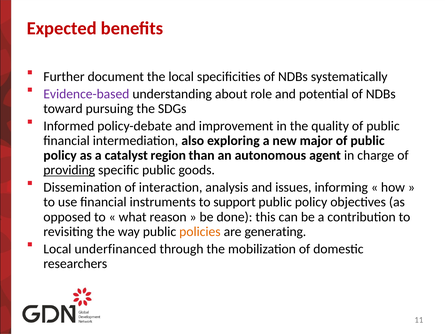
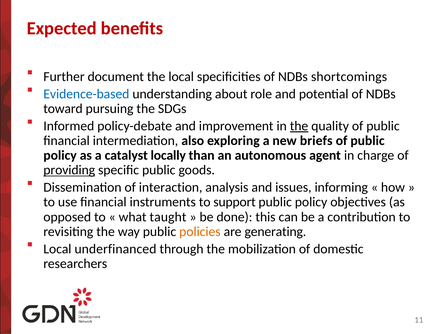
systematically: systematically -> shortcomings
Evidence-based colour: purple -> blue
the at (299, 126) underline: none -> present
major: major -> briefs
region: region -> locally
reason: reason -> taught
